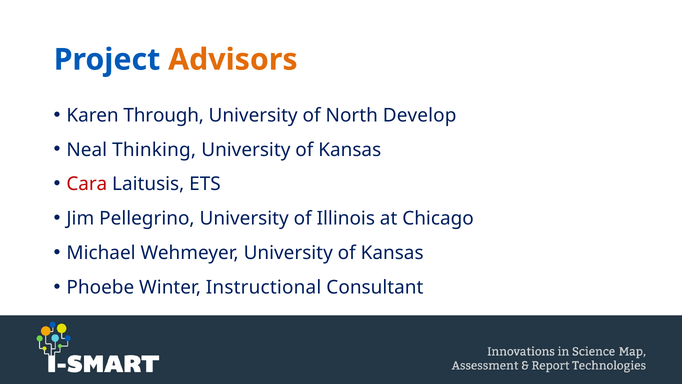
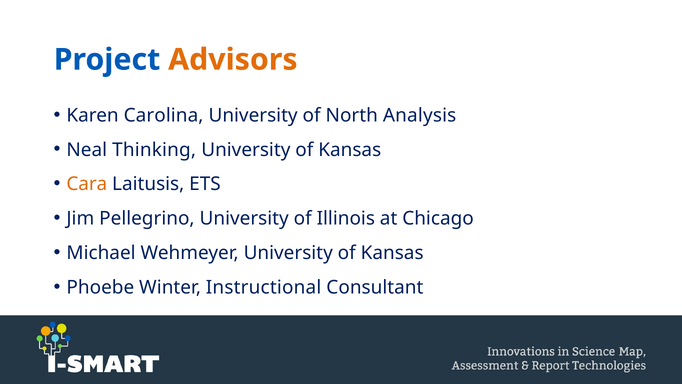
Through: Through -> Carolina
Develop: Develop -> Analysis
Cara colour: red -> orange
